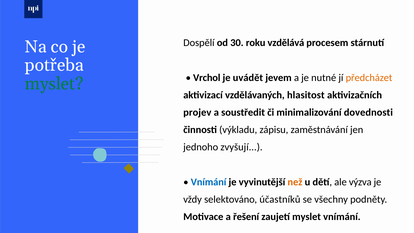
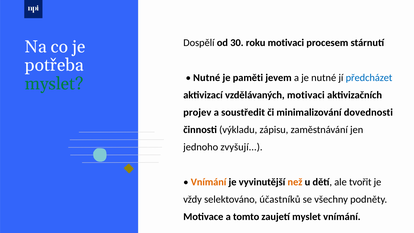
roku vzdělává: vzdělává -> motivaci
Vrchol at (207, 78): Vrchol -> Nutné
uvádět: uvádět -> paměti
předcházet colour: orange -> blue
vzdělávaných hlasitost: hlasitost -> motivaci
Vnímání at (209, 182) colour: blue -> orange
výzva: výzva -> tvořit
řešení: řešení -> tomto
